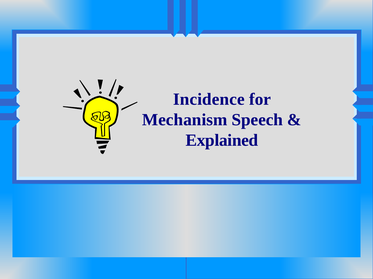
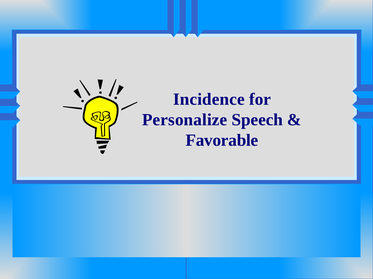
Mechanism: Mechanism -> Personalize
Explained: Explained -> Favorable
